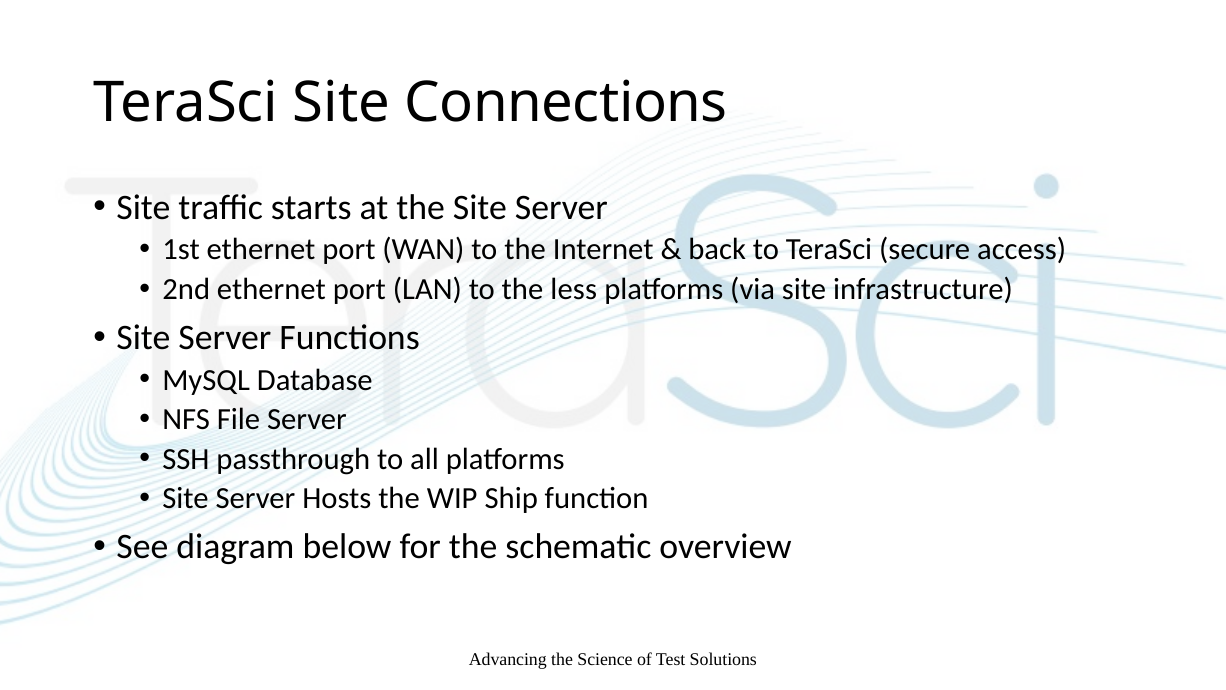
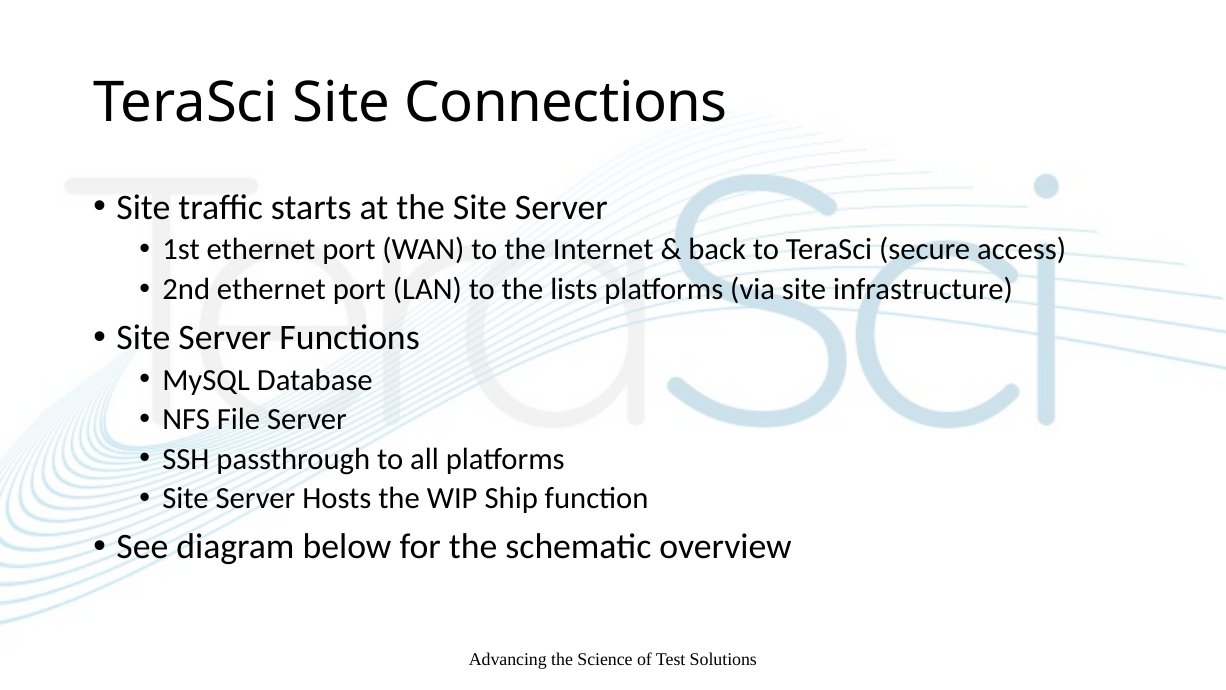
less: less -> lists
